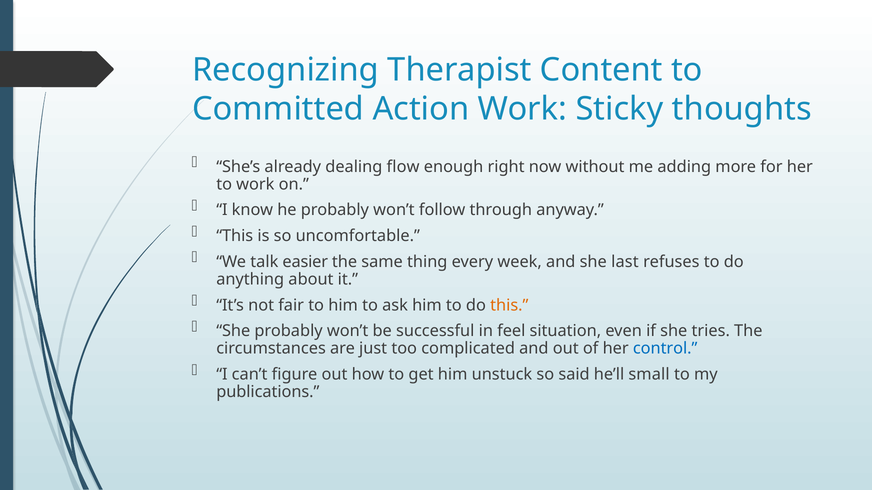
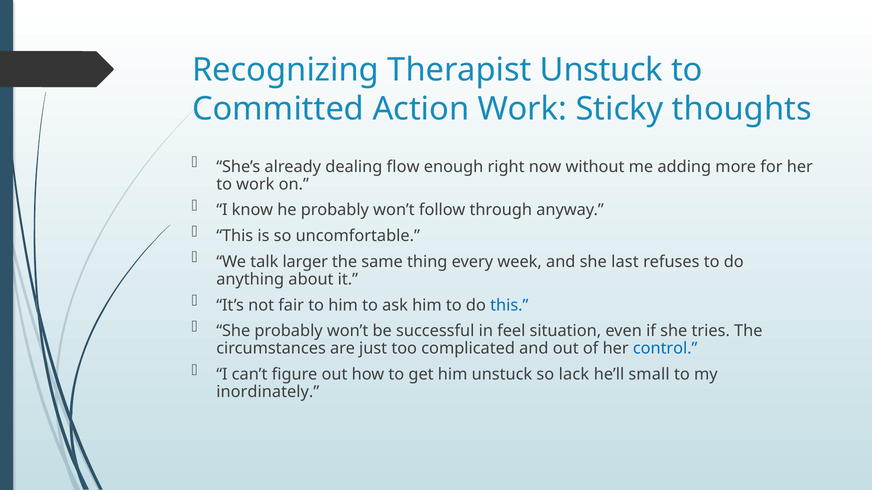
Therapist Content: Content -> Unstuck
easier: easier -> larger
this at (509, 305) colour: orange -> blue
said: said -> lack
publications: publications -> inordinately
